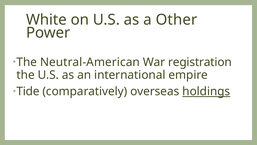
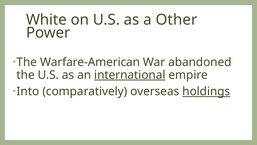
Neutral-American: Neutral-American -> Warfare-American
registration: registration -> abandoned
international underline: none -> present
Tide: Tide -> Into
